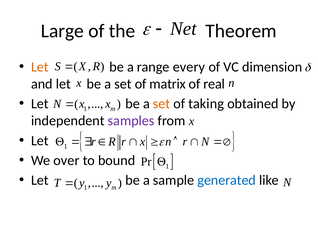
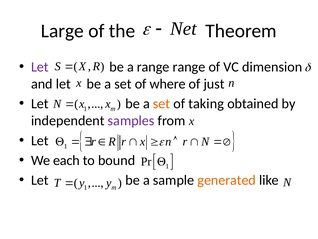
Let at (40, 67) colour: orange -> purple
range every: every -> range
matrix: matrix -> where
real: real -> just
over: over -> each
generated colour: blue -> orange
